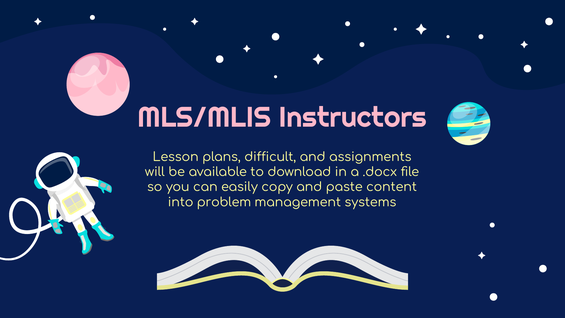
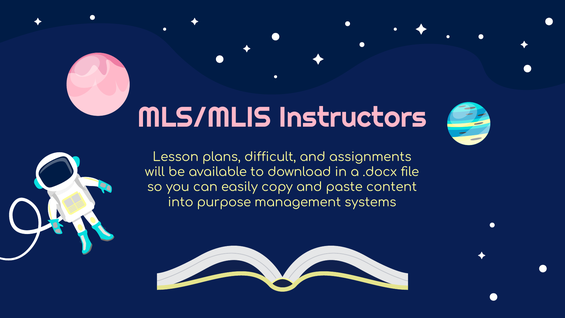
problem: problem -> purpose
